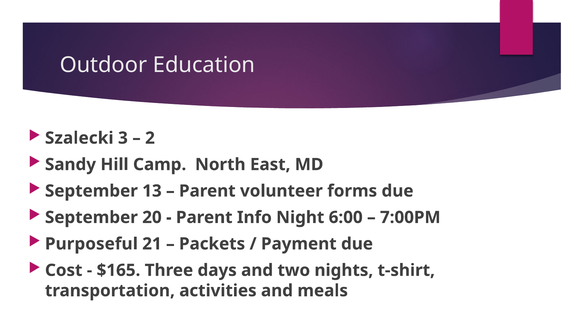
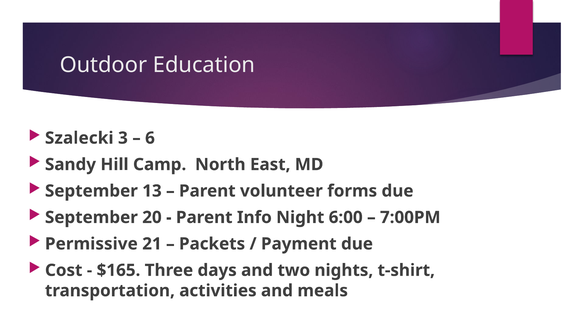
2: 2 -> 6
Purposeful: Purposeful -> Permissive
